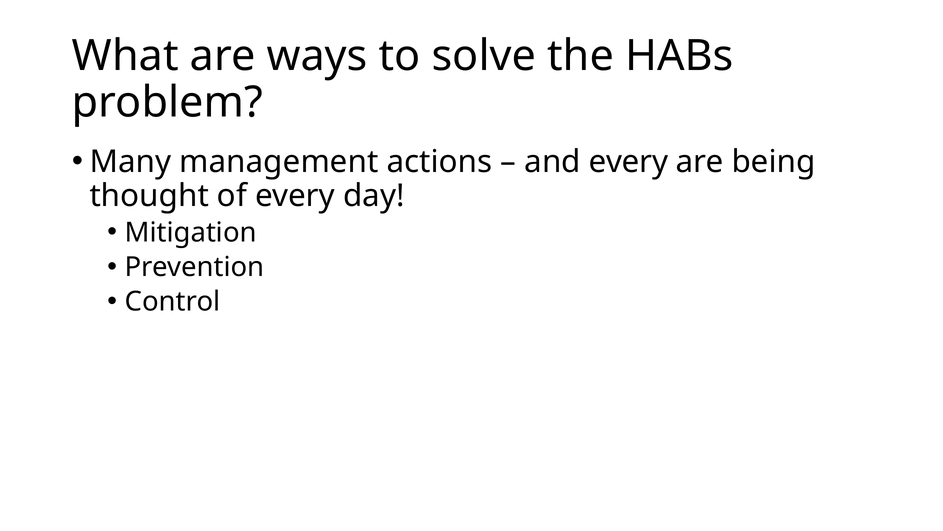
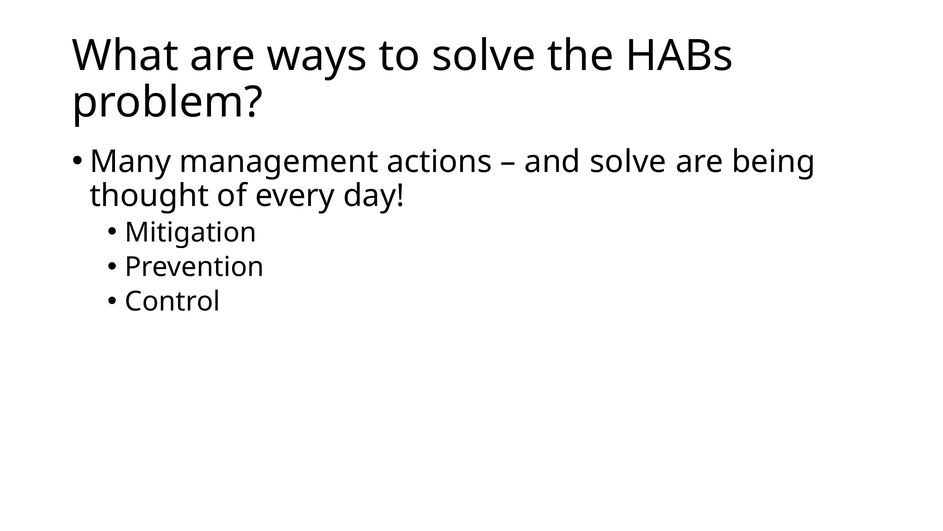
and every: every -> solve
